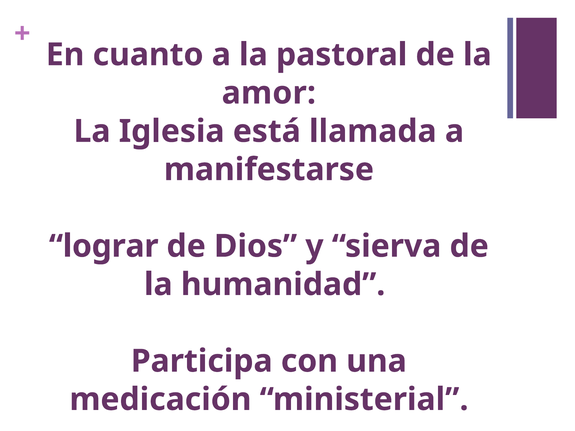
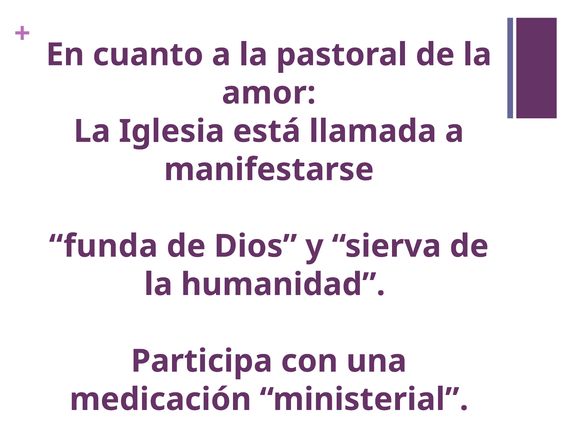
lograr: lograr -> funda
